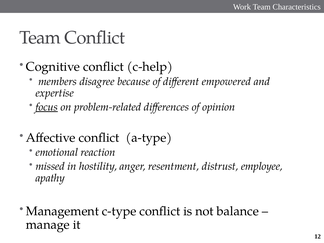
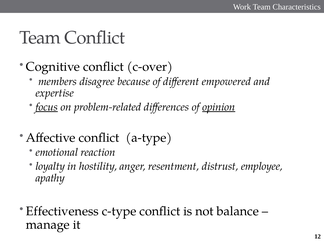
c-help: c-help -> c-over
opinion underline: none -> present
missed: missed -> loyalty
Management: Management -> Effectiveness
